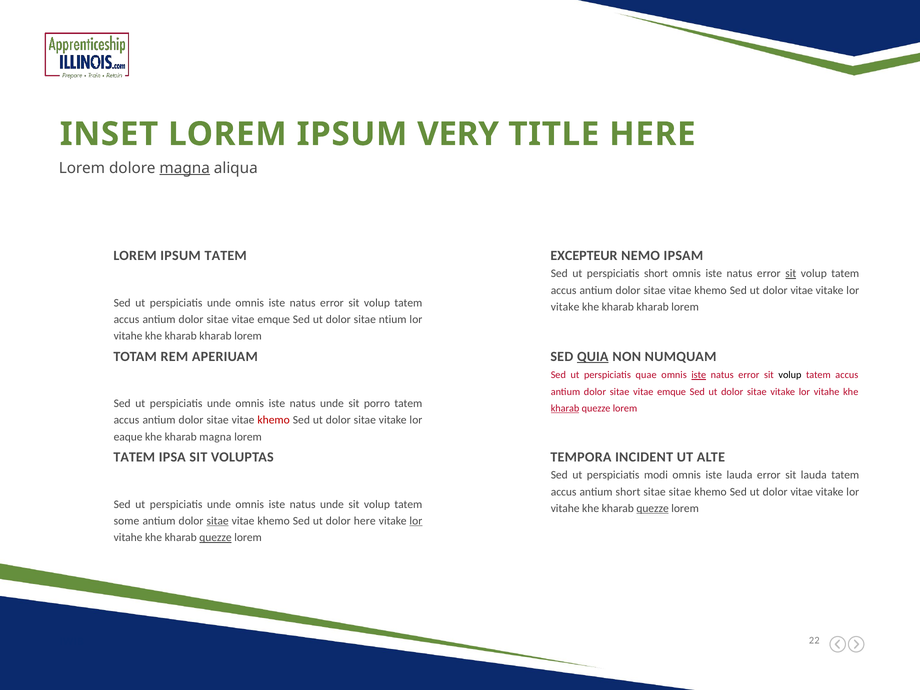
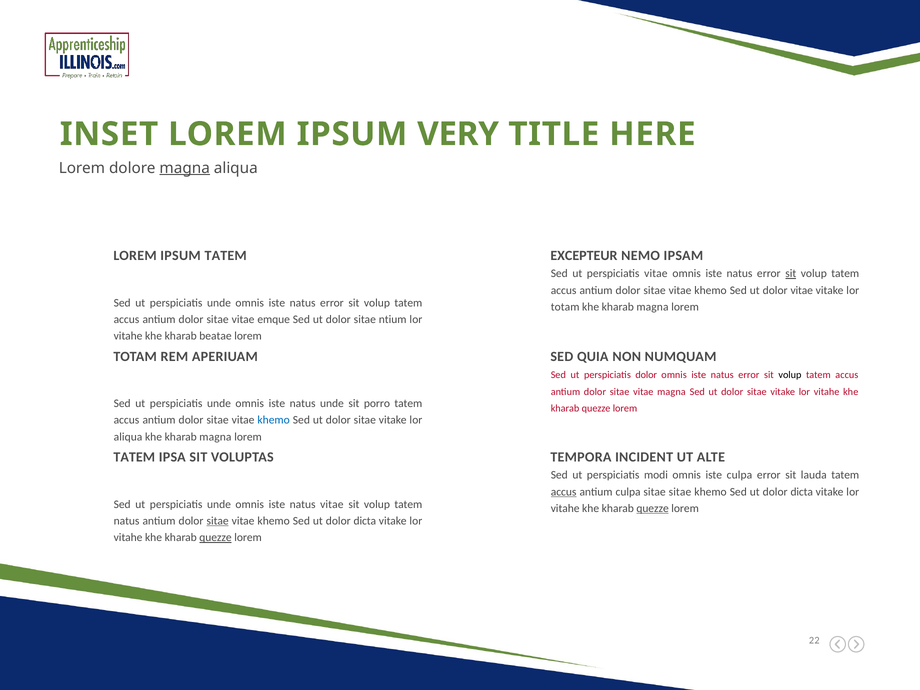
perspiciatis short: short -> vitae
vitake at (565, 307): vitake -> totam
kharab at (653, 307): kharab -> magna
vitahe khe kharab kharab: kharab -> beatae
QUIA underline: present -> none
perspiciatis quae: quae -> dolor
iste at (699, 375) underline: present -> none
emque at (672, 392): emque -> magna
kharab at (565, 408) underline: present -> none
khemo at (274, 420) colour: red -> blue
eaque at (128, 437): eaque -> aliqua
iste lauda: lauda -> culpa
accus at (564, 492) underline: none -> present
antium short: short -> culpa
vitae at (802, 492): vitae -> dicta
unde at (332, 504): unde -> vitae
some at (127, 521): some -> natus
here at (365, 521): here -> dicta
lor at (416, 521) underline: present -> none
